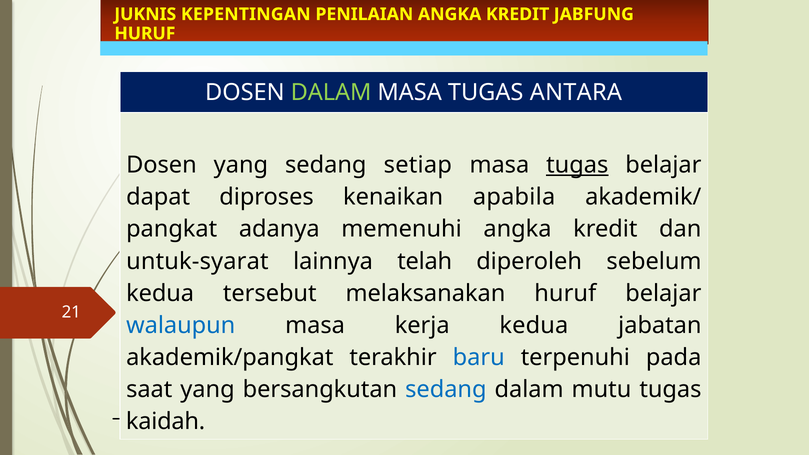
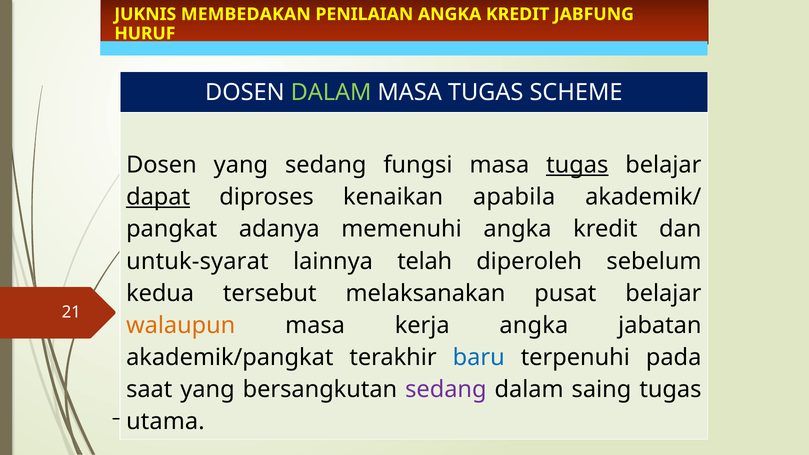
KEPENTINGAN: KEPENTINGAN -> MEMBEDAKAN
ANTARA: ANTARA -> SCHEME
setiap: setiap -> fungsi
dapat underline: none -> present
melaksanakan huruf: huruf -> pusat
walaupun colour: blue -> orange
kerja kedua: kedua -> angka
sedang at (446, 389) colour: blue -> purple
mutu: mutu -> saing
kaidah: kaidah -> utama
